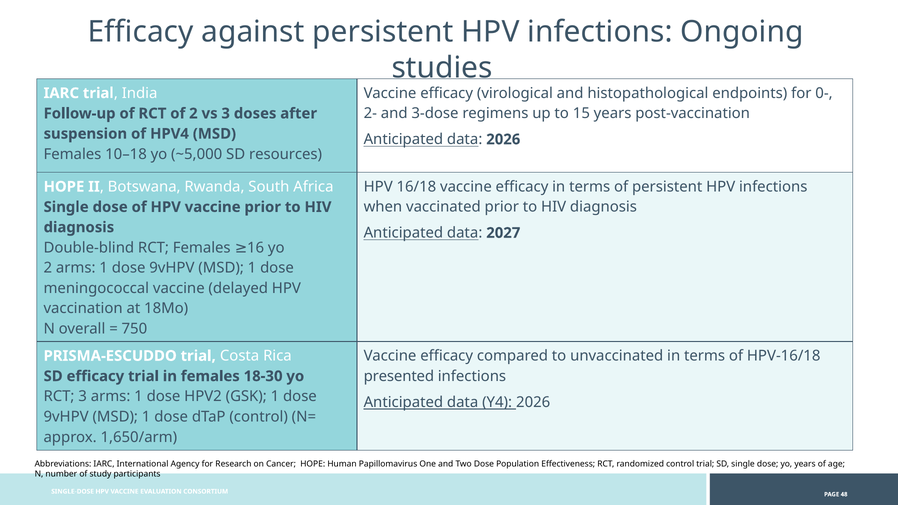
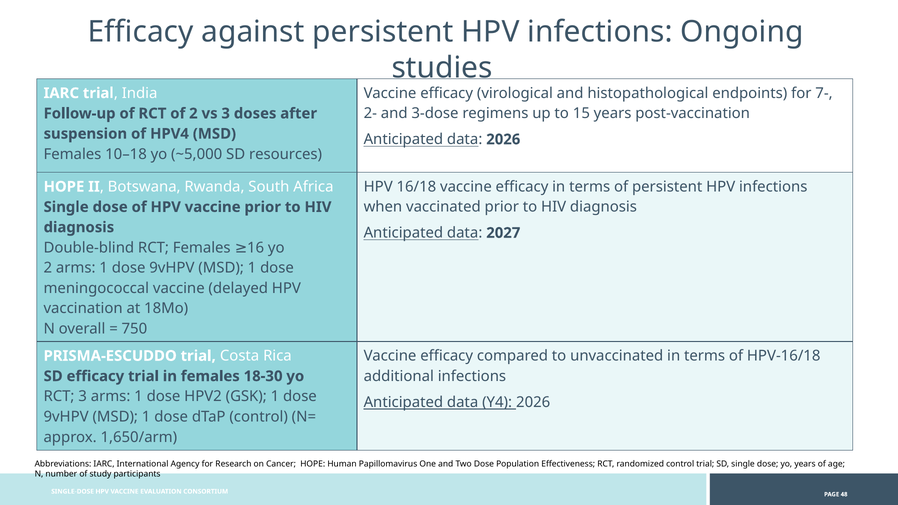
0-: 0- -> 7-
presented: presented -> additional
